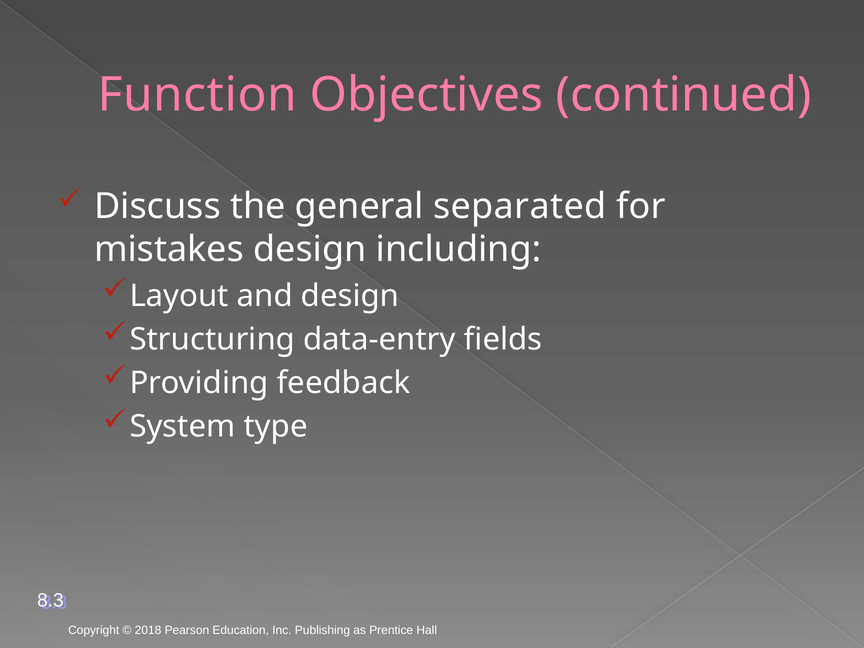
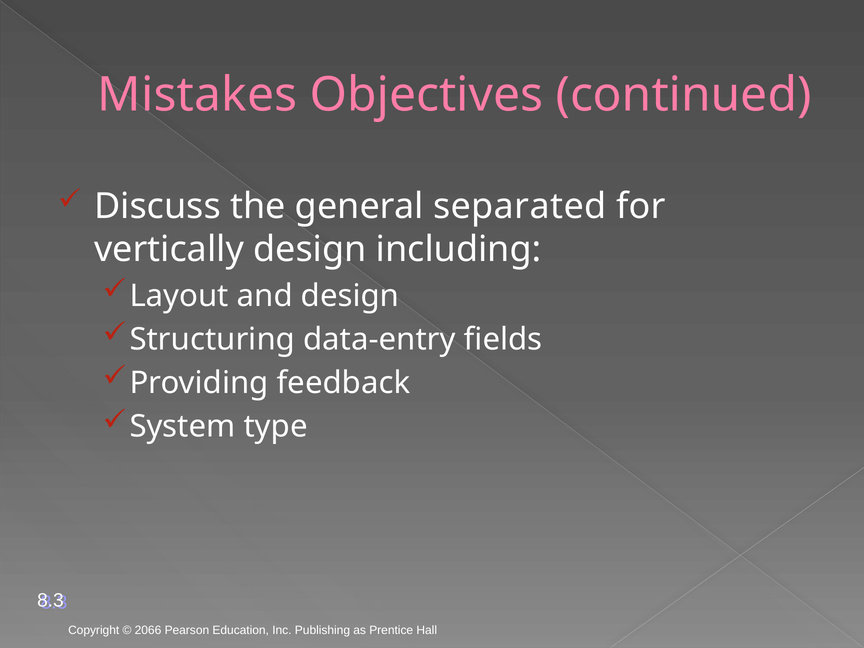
Function: Function -> Mistakes
mistakes: mistakes -> vertically
2018: 2018 -> 2066
